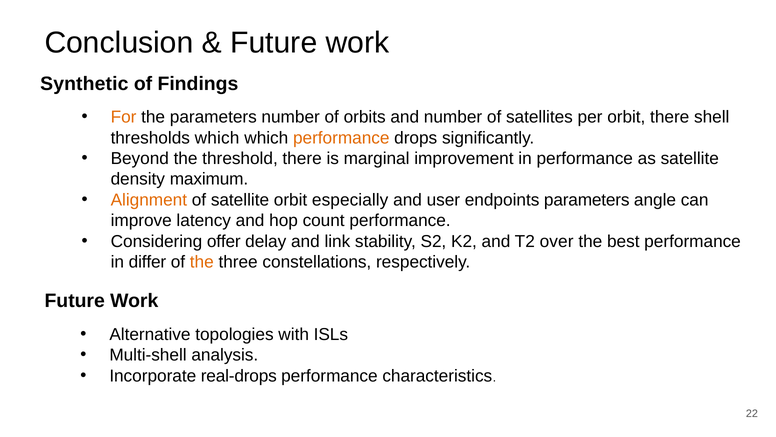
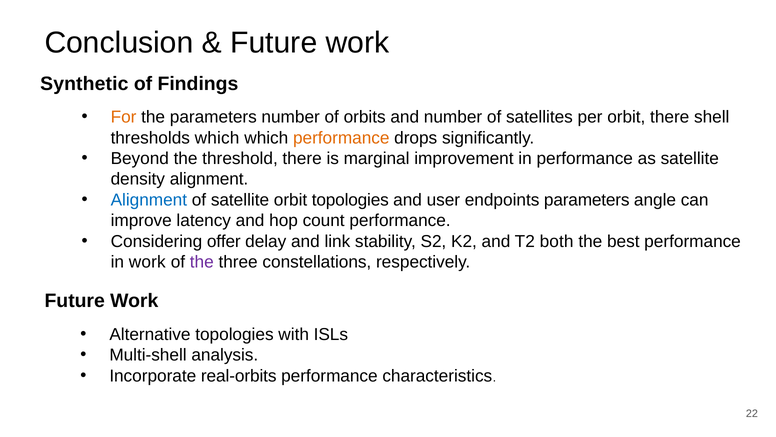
density maximum: maximum -> alignment
Alignment at (149, 200) colour: orange -> blue
orbit especially: especially -> topologies
over: over -> both
in differ: differ -> work
the at (202, 262) colour: orange -> purple
real-drops: real-drops -> real-orbits
